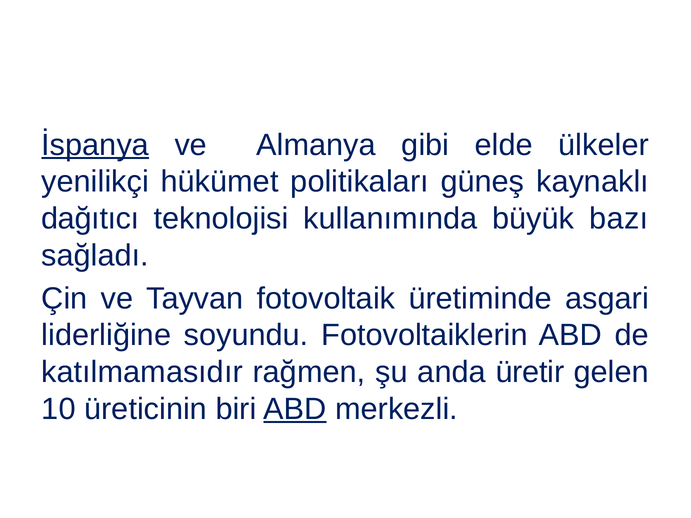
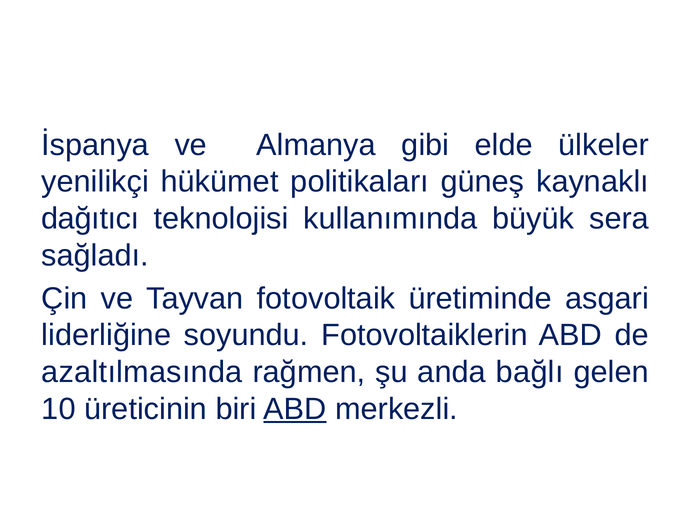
İspanya underline: present -> none
bazı: bazı -> sera
katılmamasıdır: katılmamasıdır -> azaltılmasında
üretir: üretir -> bağlı
